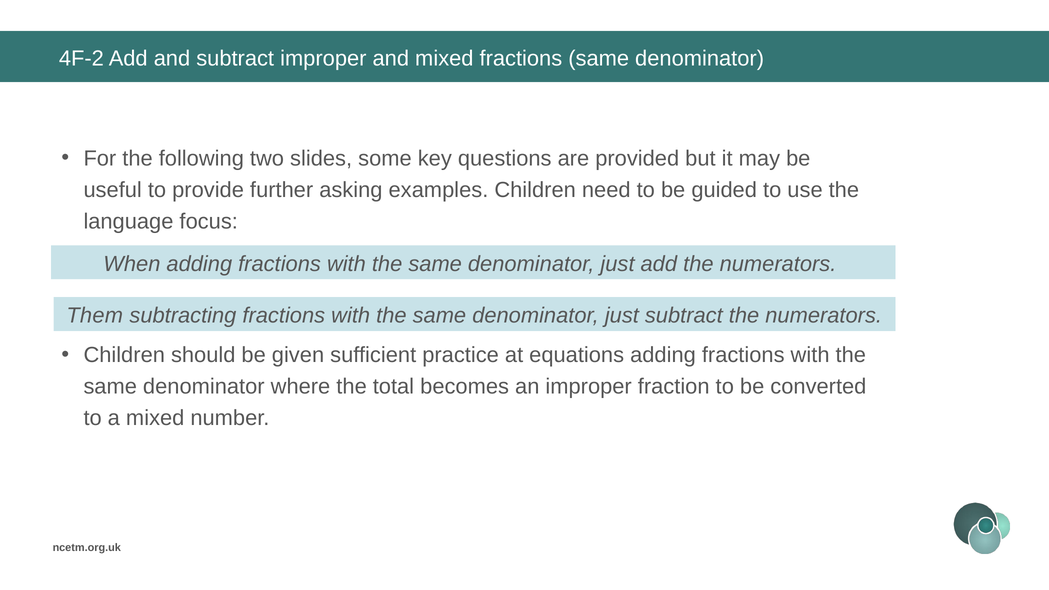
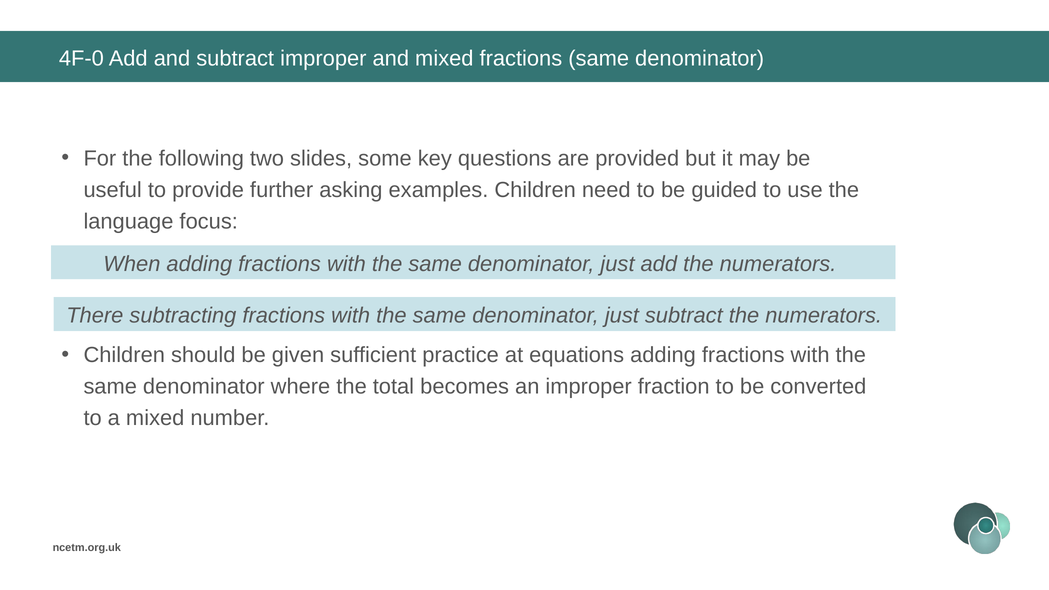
4F-2: 4F-2 -> 4F-0
Them: Them -> There
